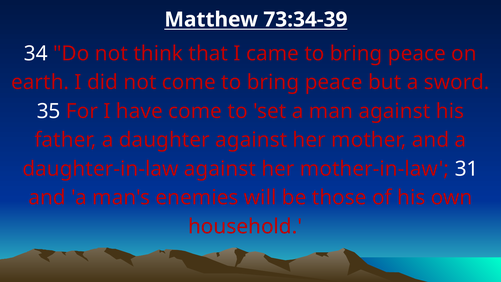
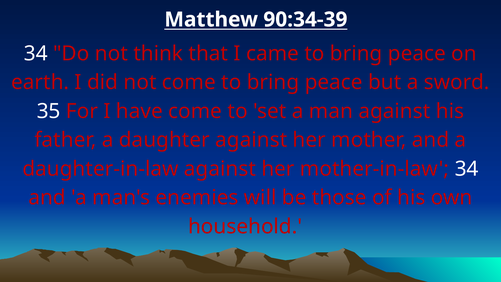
73:34-39: 73:34-39 -> 90:34-39
mother-in-law 31: 31 -> 34
